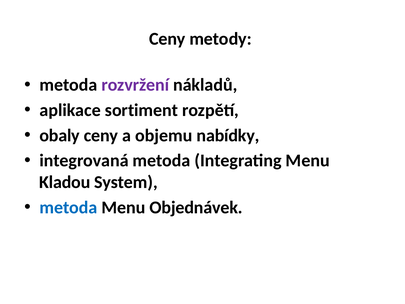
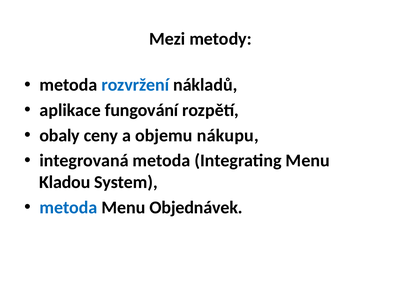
Ceny at (167, 39): Ceny -> Mezi
rozvržení colour: purple -> blue
sortiment: sortiment -> fungování
nabídky: nabídky -> nákupu
